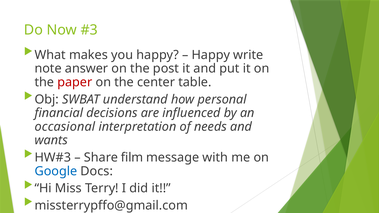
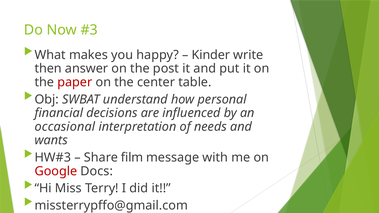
Happy at (211, 55): Happy -> Kinder
note: note -> then
Google colour: blue -> red
